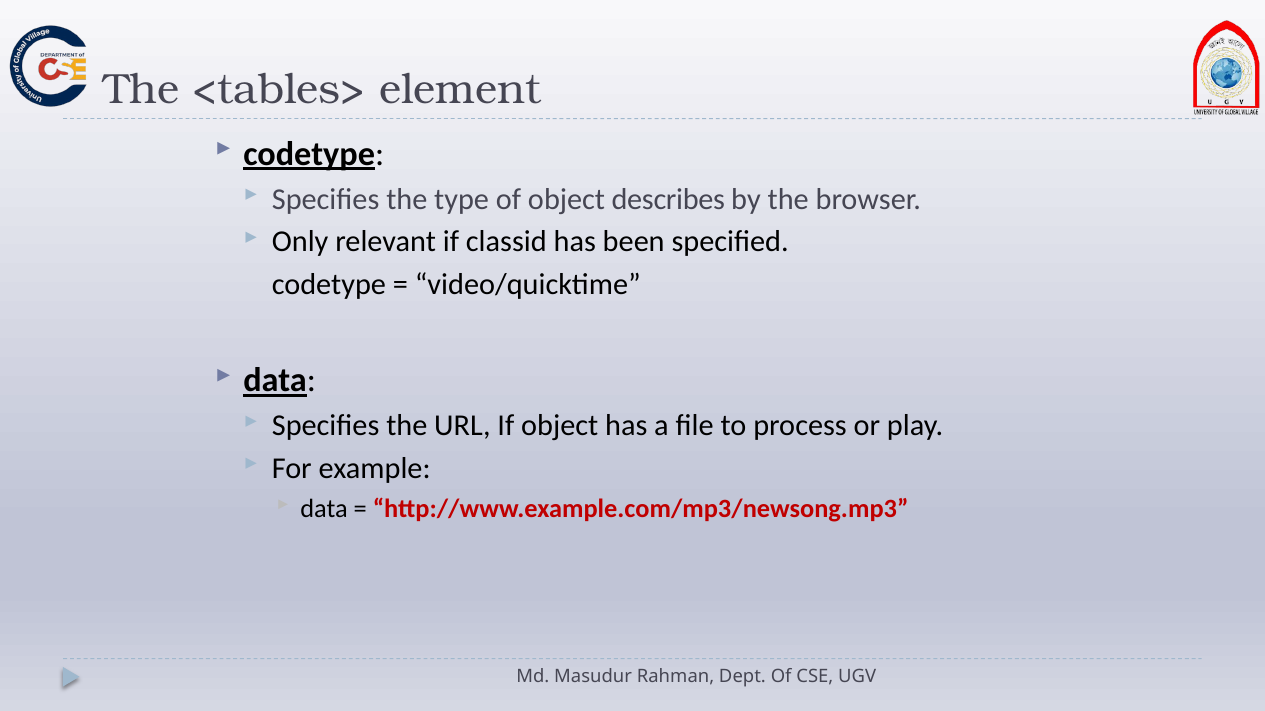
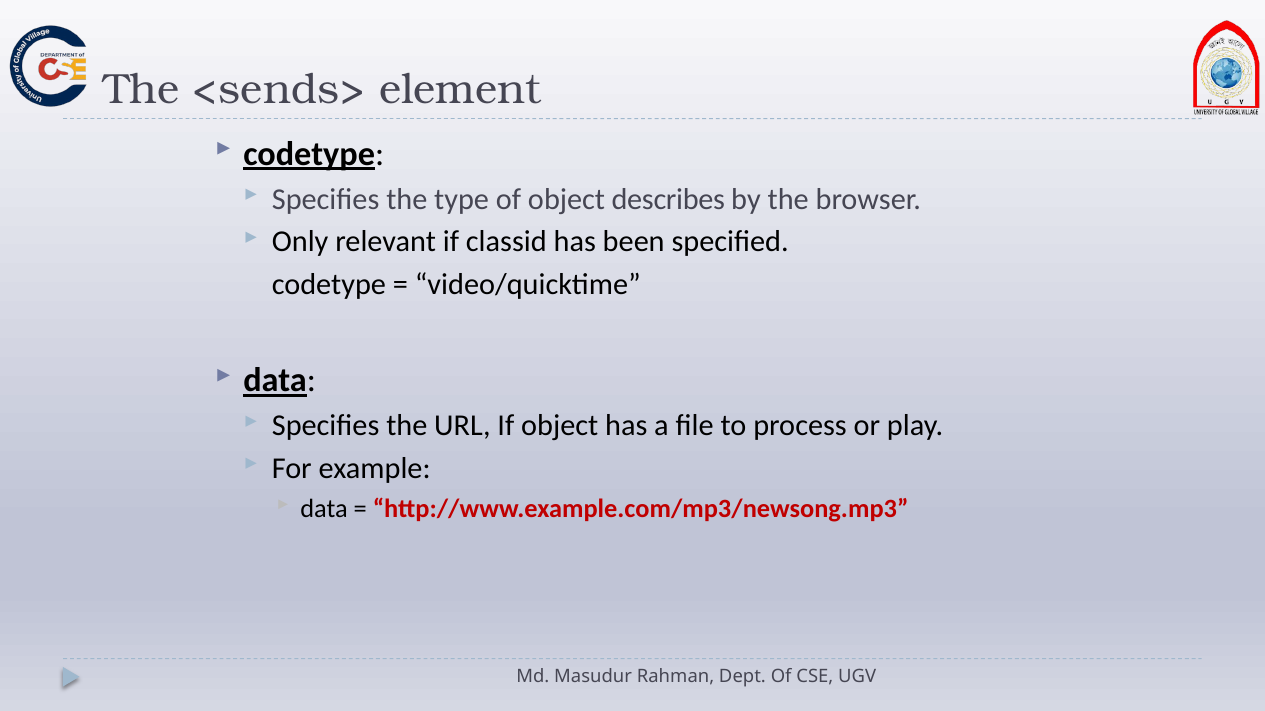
<tables>: <tables> -> <sends>
